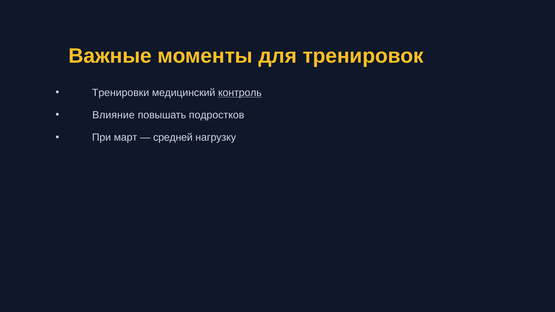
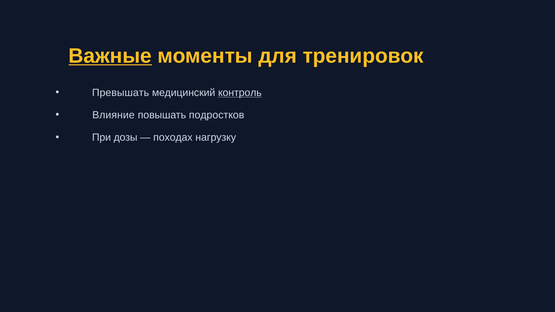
Важные underline: none -> present
Тренировки: Тренировки -> Превышать
март: март -> дозы
средней: средней -> походах
